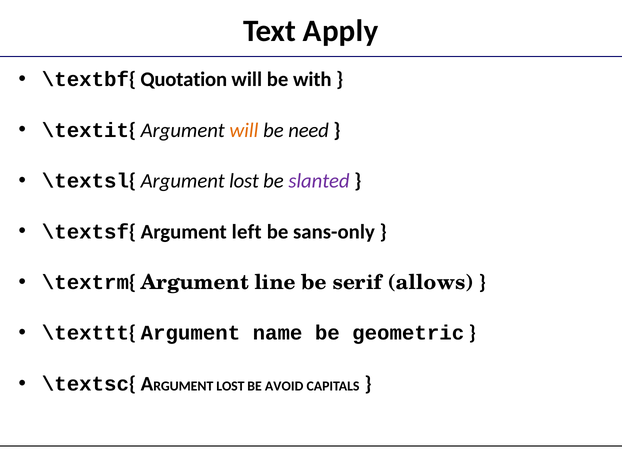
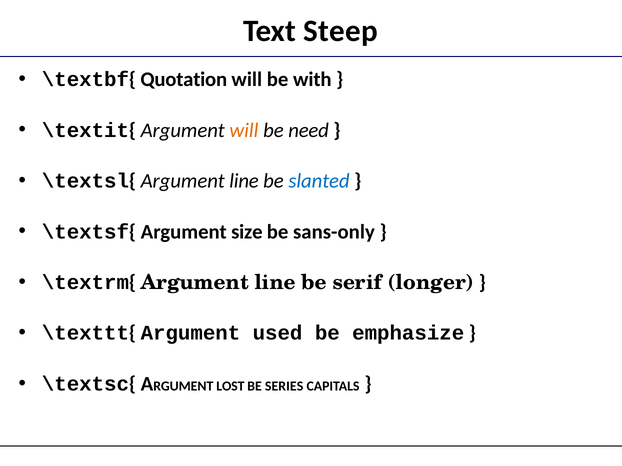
Apply: Apply -> Steep
\textsl{ Argument lost: lost -> line
slanted colour: purple -> blue
left: left -> size
allows: allows -> longer
name: name -> used
geometric: geometric -> emphasize
AVOID: AVOID -> SERIES
